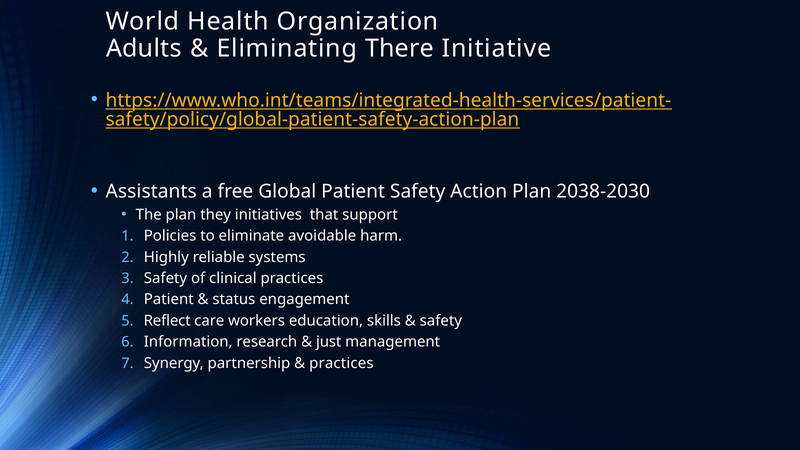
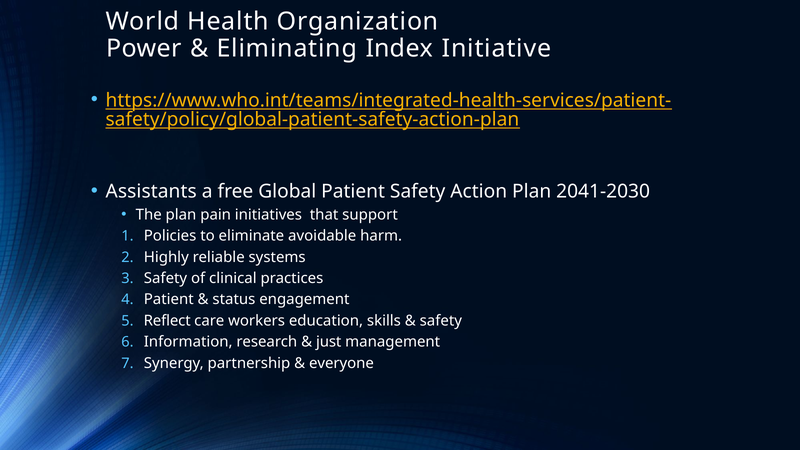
Adults: Adults -> Power
There: There -> Index
2038-2030: 2038-2030 -> 2041-2030
they: they -> pain
practices at (341, 363): practices -> everyone
